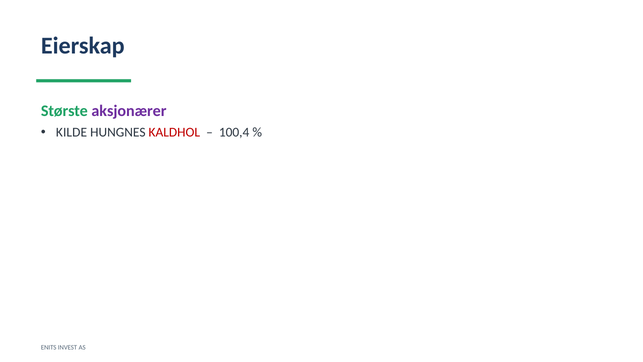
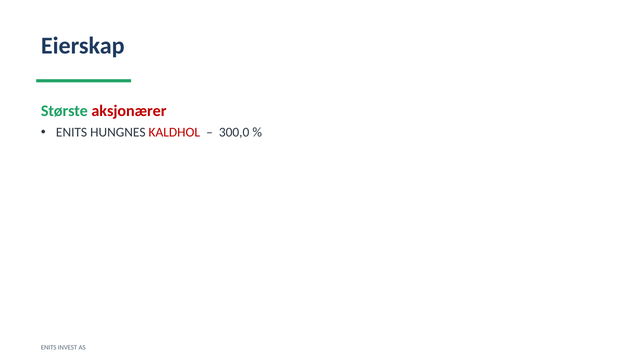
aksjonærer colour: purple -> red
KILDE at (72, 132): KILDE -> ENITS
100,4: 100,4 -> 300,0
